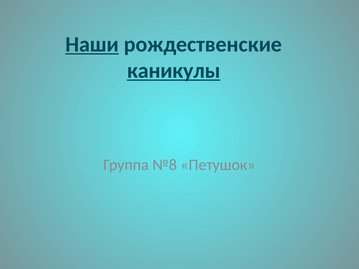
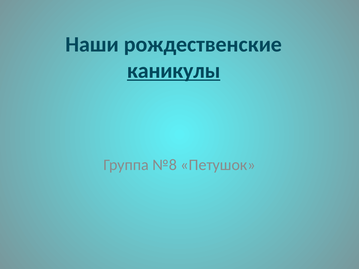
Наши underline: present -> none
